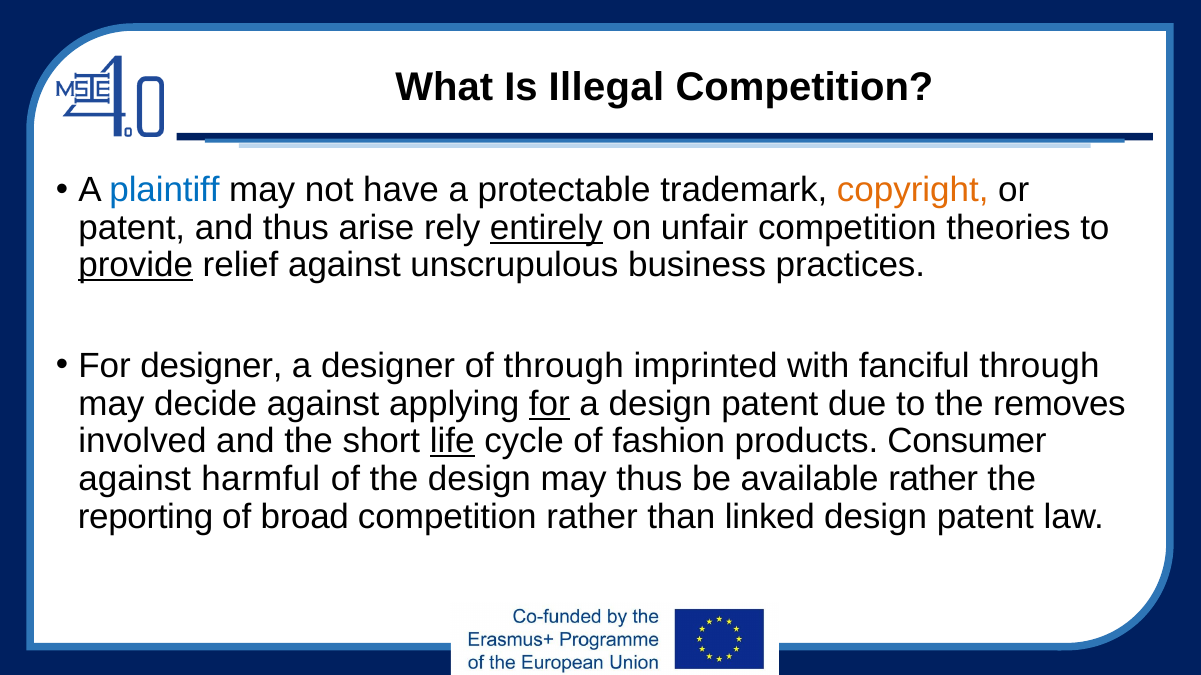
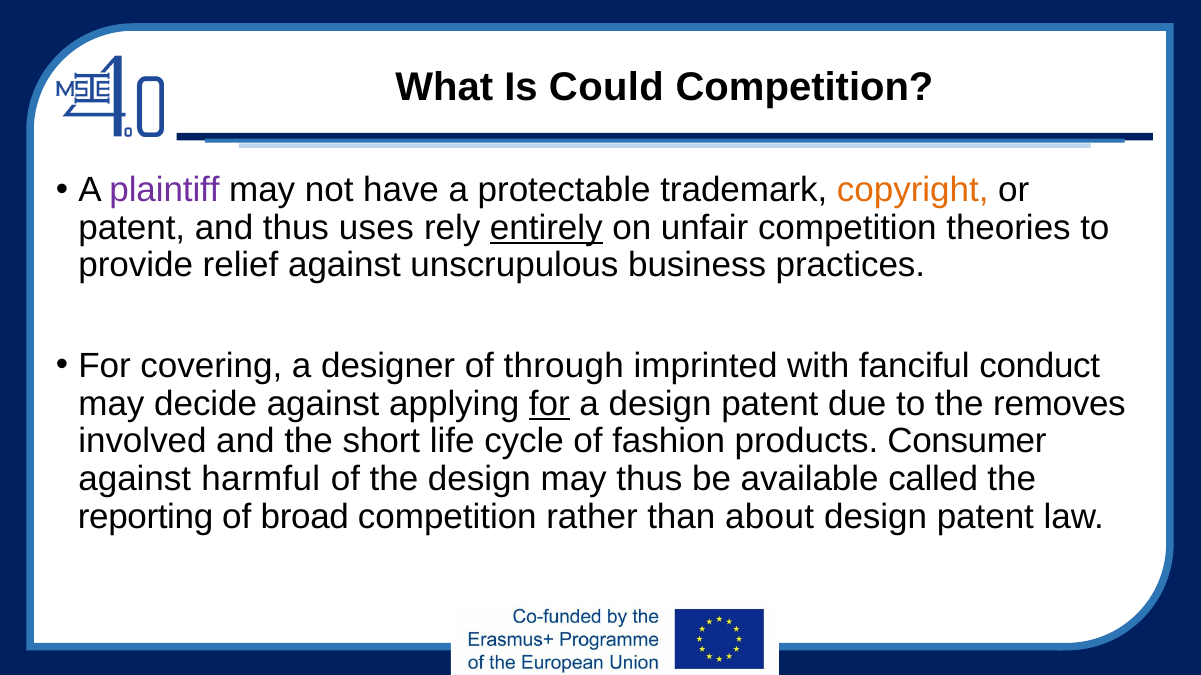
Illegal: Illegal -> Could
plaintiff colour: blue -> purple
arise: arise -> uses
provide underline: present -> none
For designer: designer -> covering
fanciful through: through -> conduct
life underline: present -> none
available rather: rather -> called
linked: linked -> about
